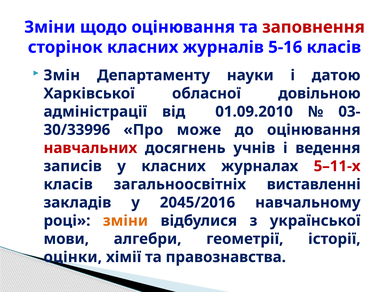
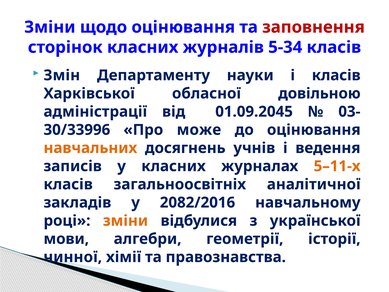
5-16: 5-16 -> 5-34
і датою: датою -> класів
01.09.2010: 01.09.2010 -> 01.09.2045
навчальних colour: red -> orange
5–11-х colour: red -> orange
виставленні: виставленні -> аналітичної
2045/2016: 2045/2016 -> 2082/2016
оцінки: оцінки -> чинної
